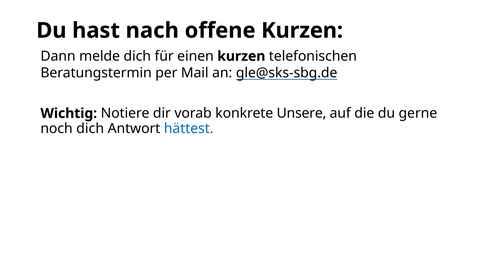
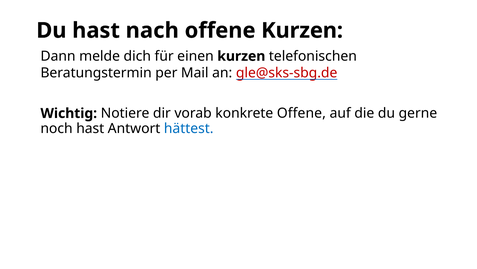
gle@sks-sbg.de colour: black -> red
konkrete Unsere: Unsere -> Offene
noch dich: dich -> hast
